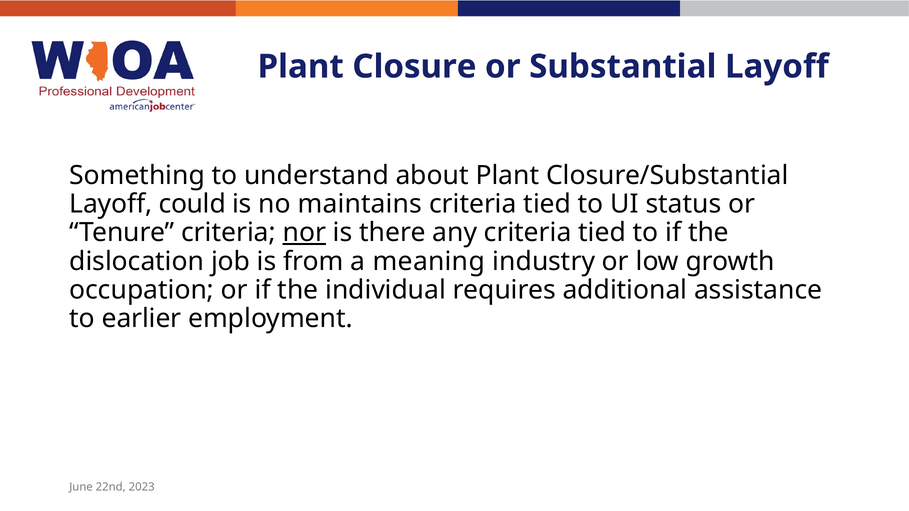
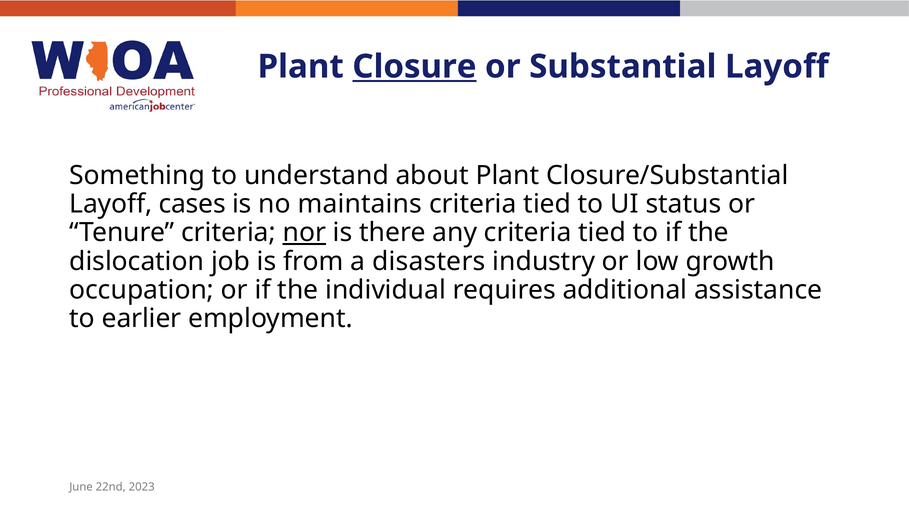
Closure underline: none -> present
could: could -> cases
meaning: meaning -> disasters
